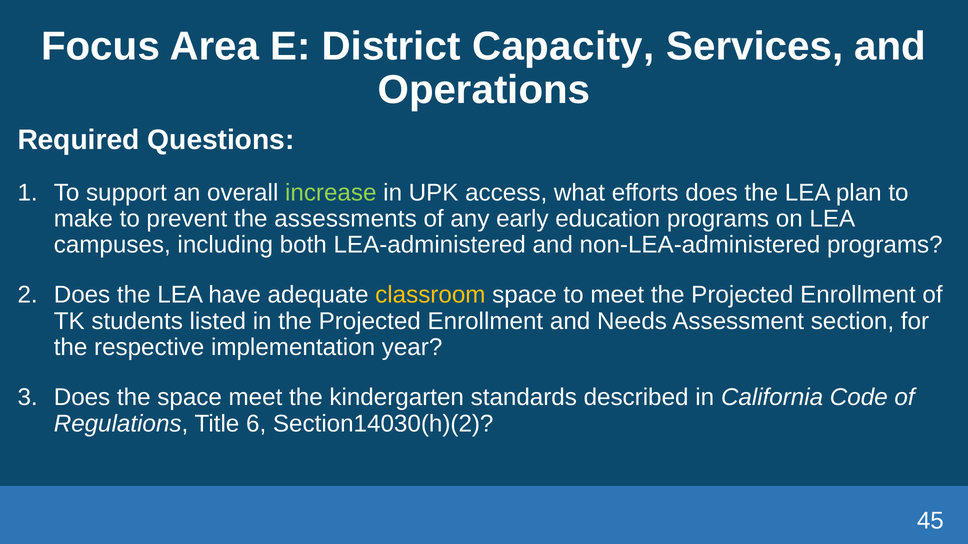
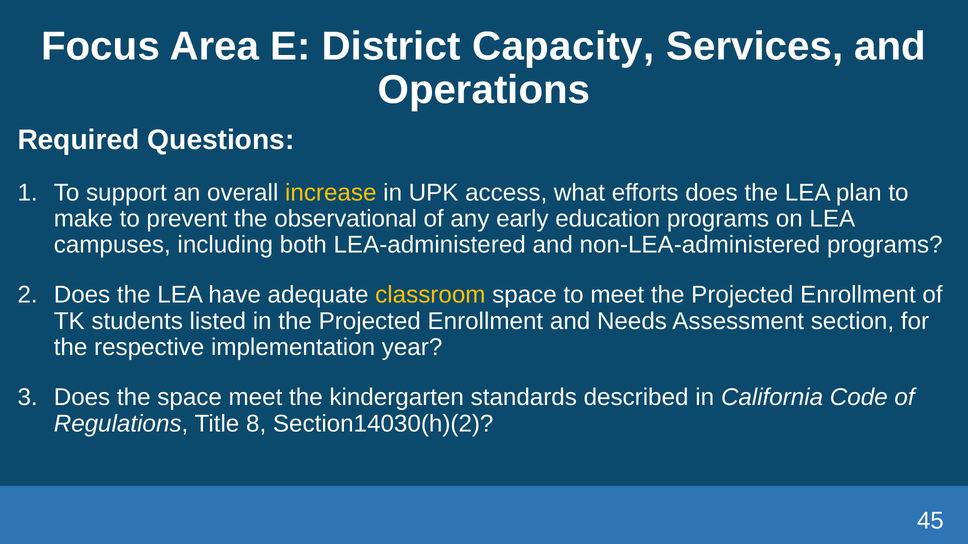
increase colour: light green -> yellow
assessments: assessments -> observational
6: 6 -> 8
